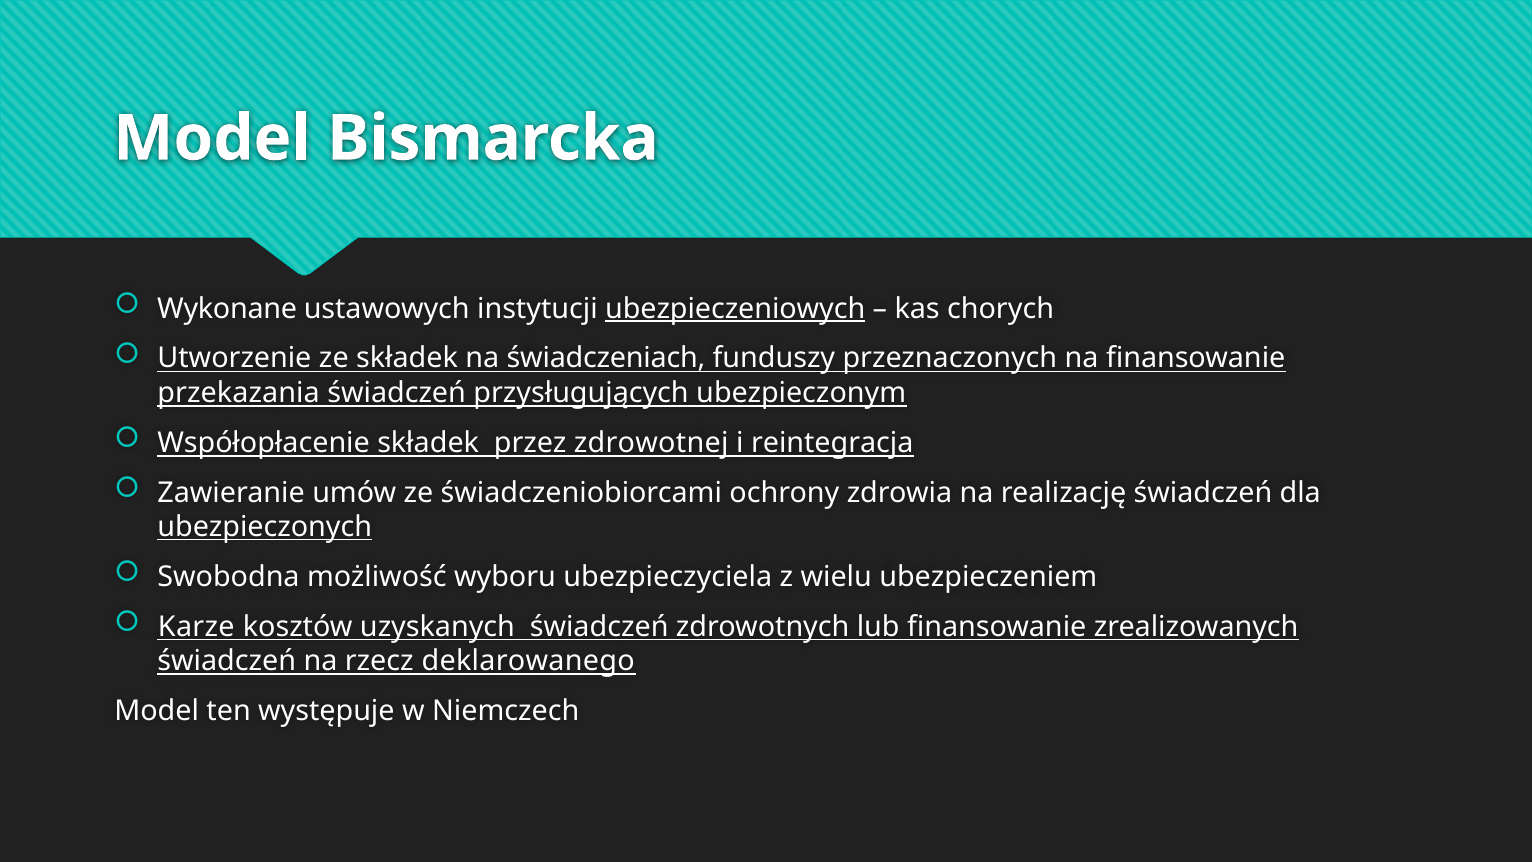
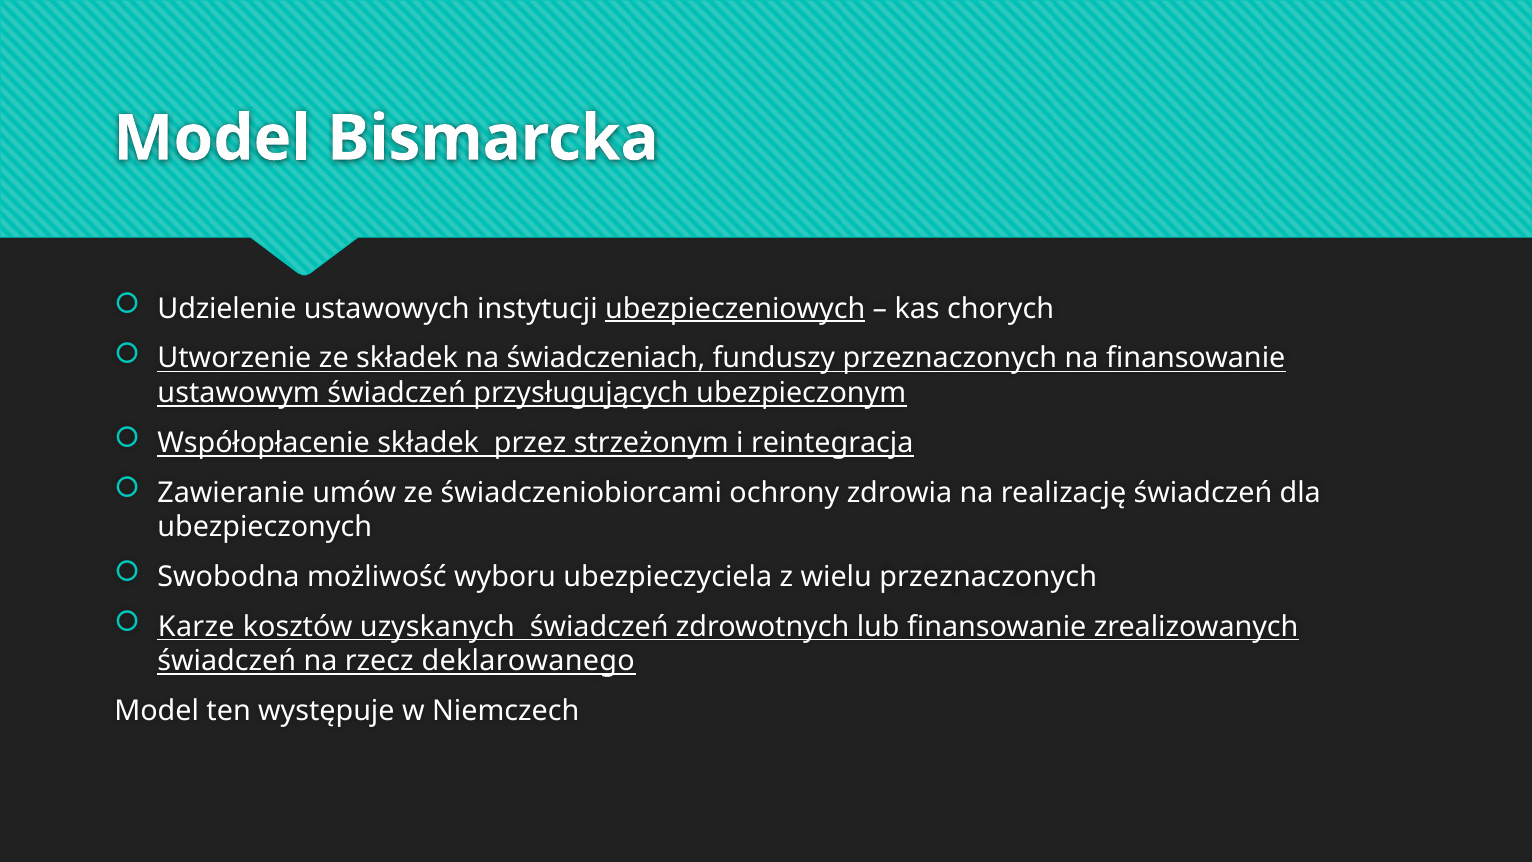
Wykonane: Wykonane -> Udzielenie
przekazania: przekazania -> ustawowym
zdrowotnej: zdrowotnej -> strzeżonym
ubezpieczonych underline: present -> none
wielu ubezpieczeniem: ubezpieczeniem -> przeznaczonych
